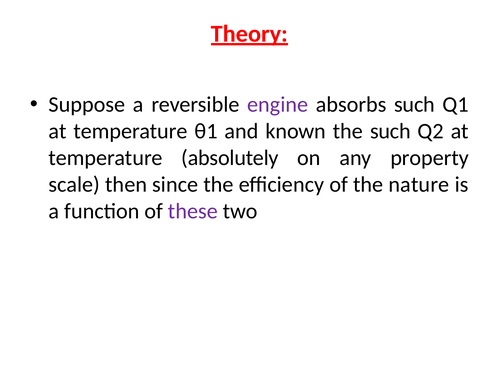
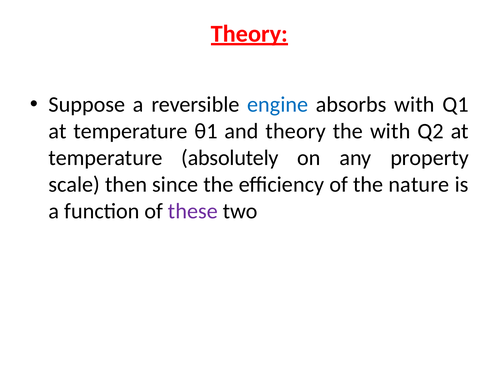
engine colour: purple -> blue
absorbs such: such -> with
and known: known -> theory
the such: such -> with
